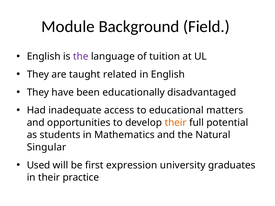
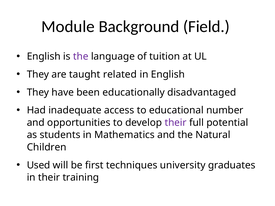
matters: matters -> number
their at (176, 123) colour: orange -> purple
Singular: Singular -> Children
expression: expression -> techniques
practice: practice -> training
